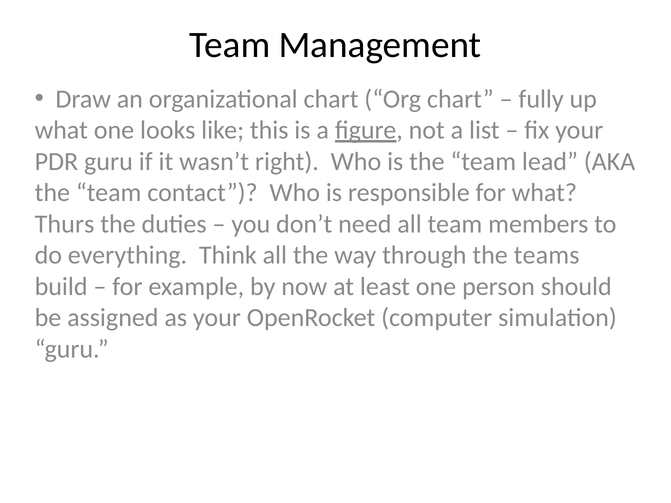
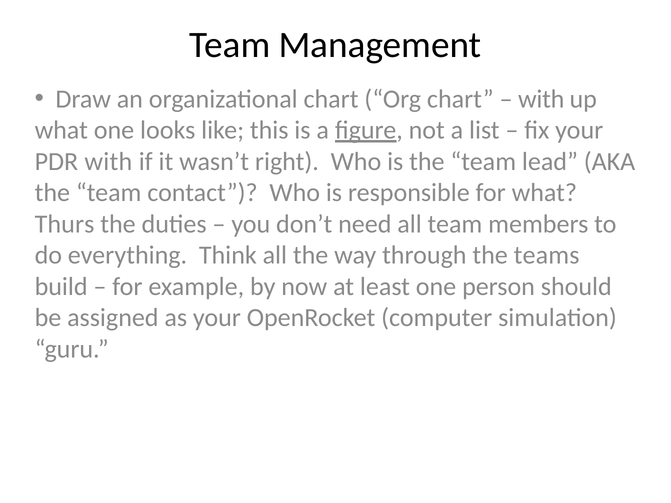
fully at (541, 99): fully -> with
PDR guru: guru -> with
